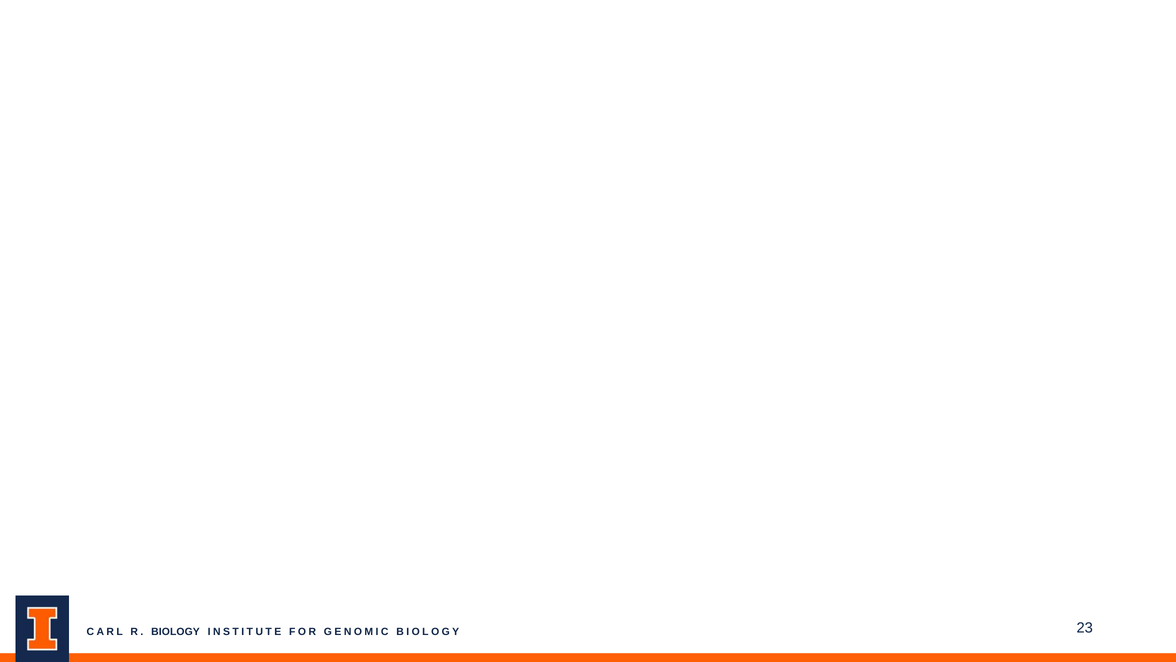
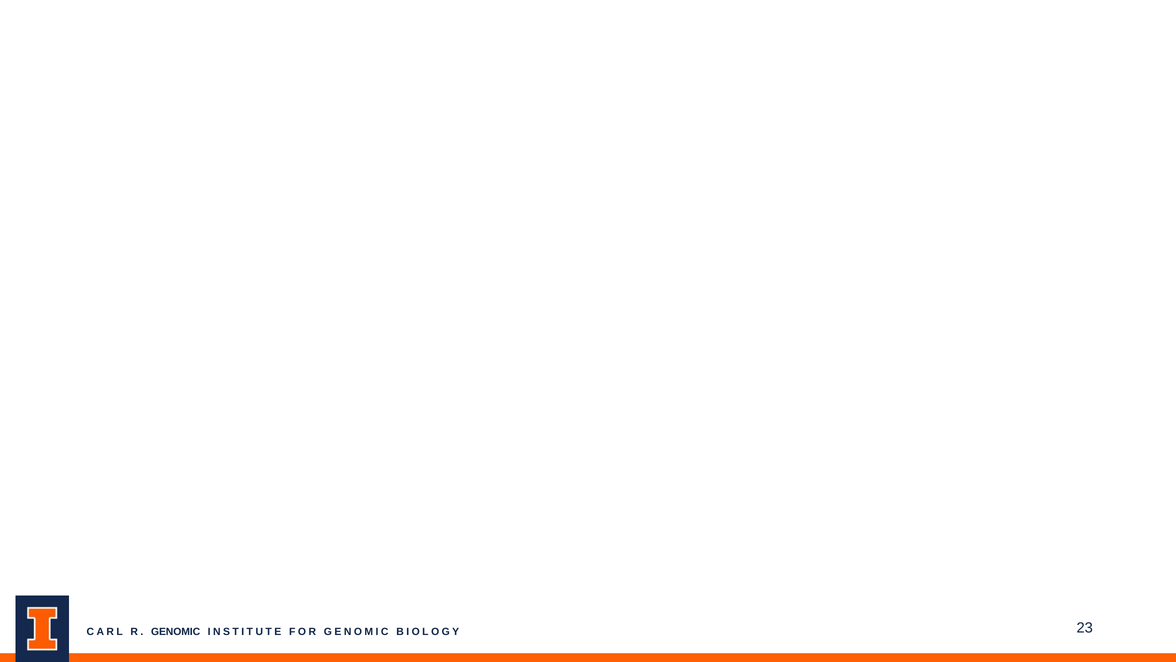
R BIOLOGY: BIOLOGY -> GENOMIC
